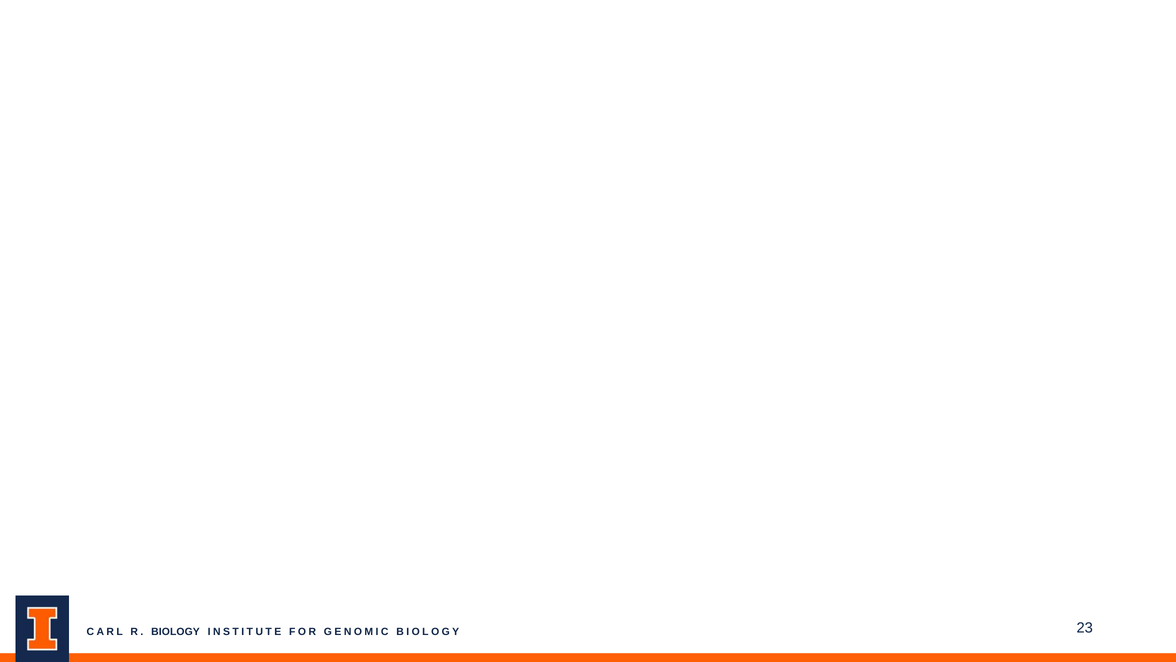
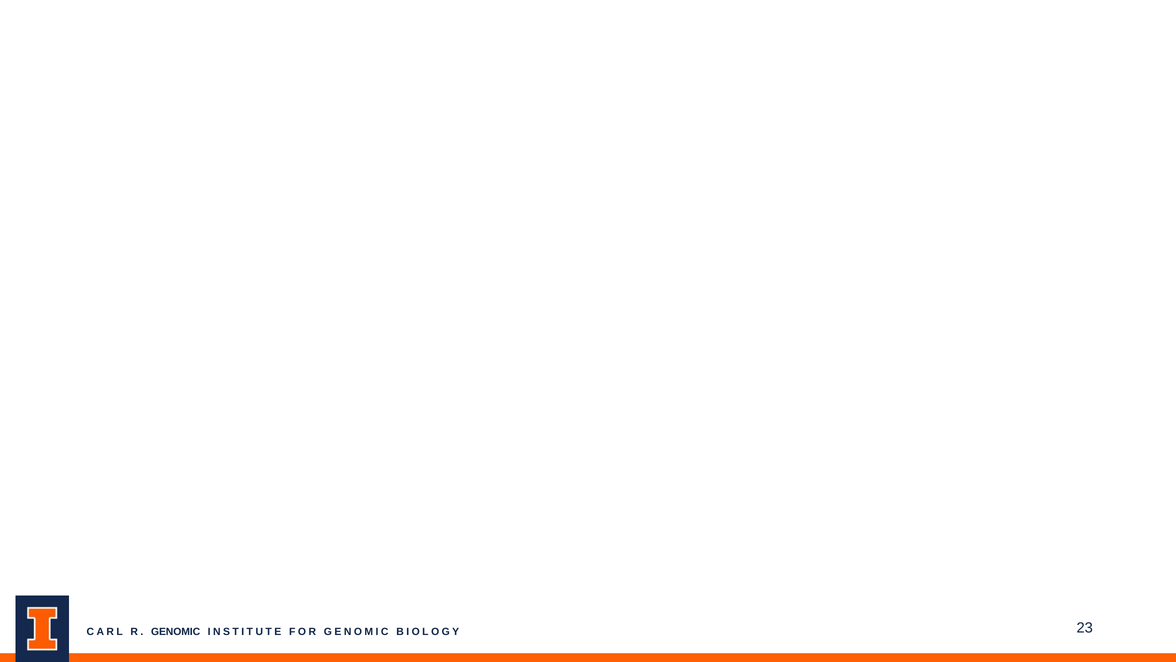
R BIOLOGY: BIOLOGY -> GENOMIC
